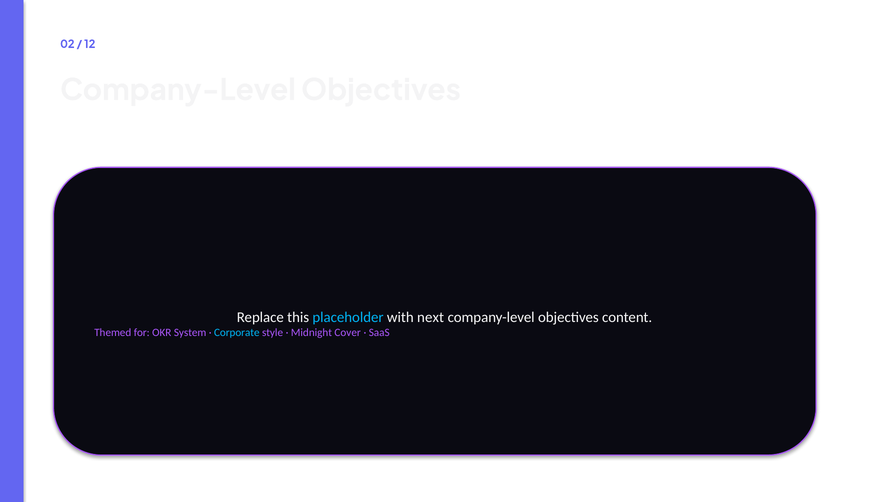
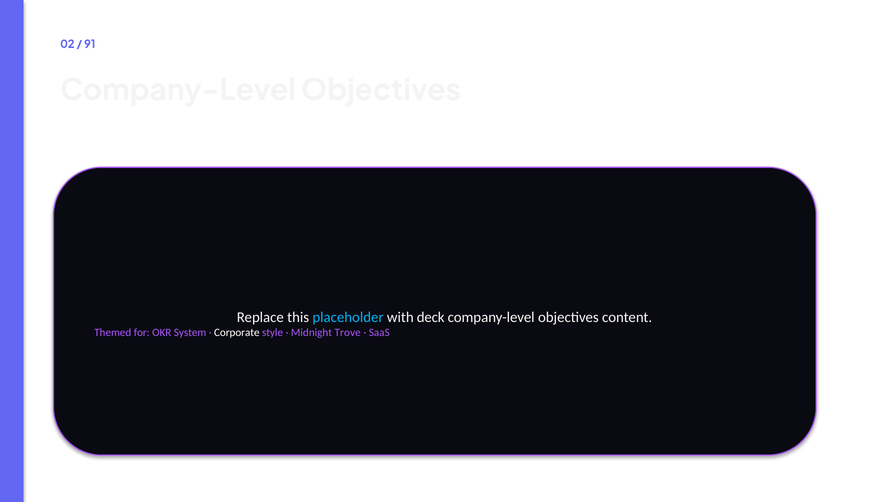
12: 12 -> 91
next: next -> deck
Corporate colour: light blue -> white
Cover: Cover -> Trove
